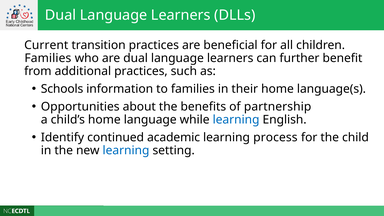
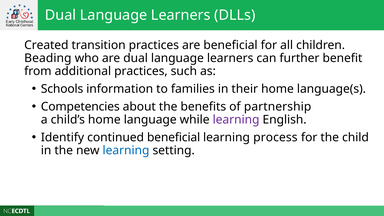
Current: Current -> Created
Families at (48, 58): Families -> Beading
Opportunities: Opportunities -> Competencies
learning at (236, 120) colour: blue -> purple
continued academic: academic -> beneficial
